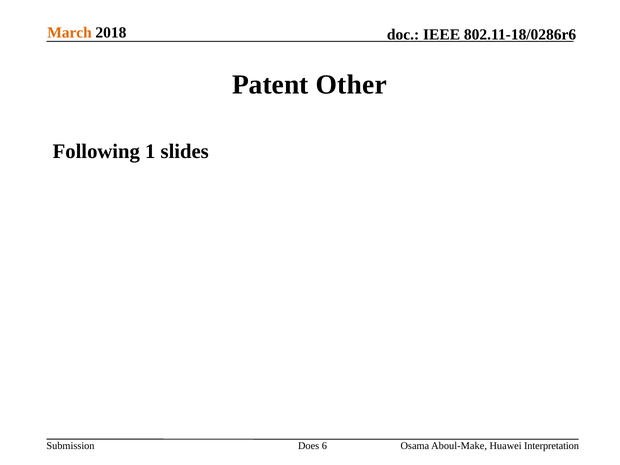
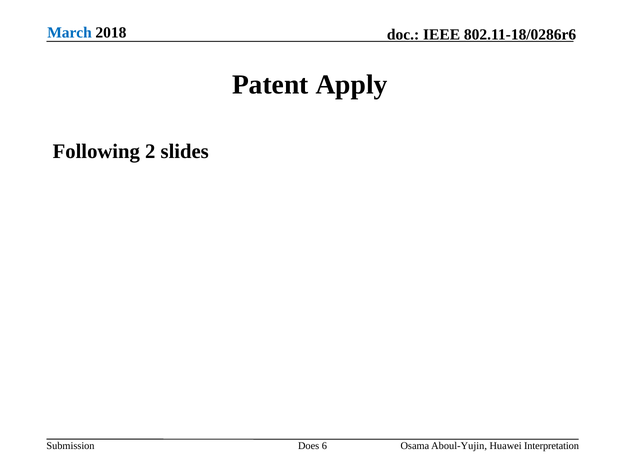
March colour: orange -> blue
Other: Other -> Apply
1: 1 -> 2
Aboul-Make: Aboul-Make -> Aboul-Yujin
